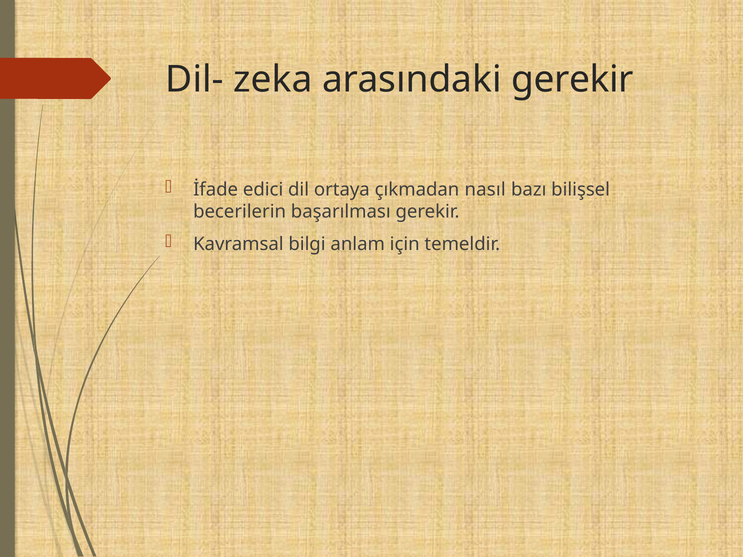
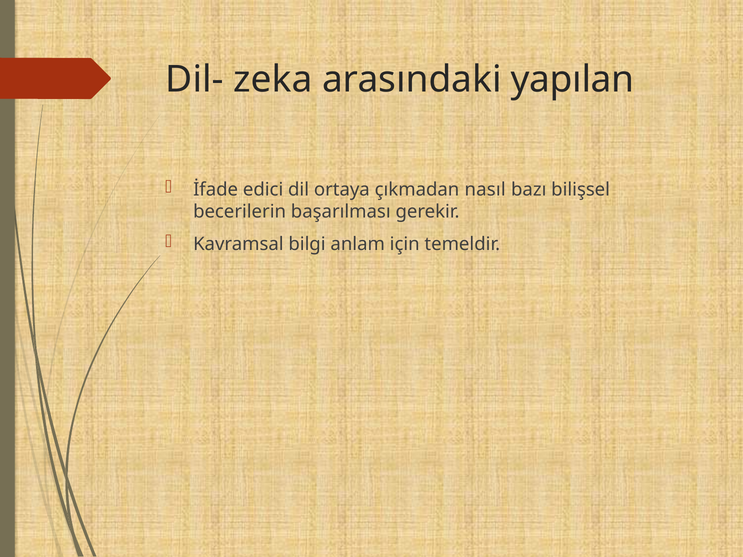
arasındaki gerekir: gerekir -> yapılan
